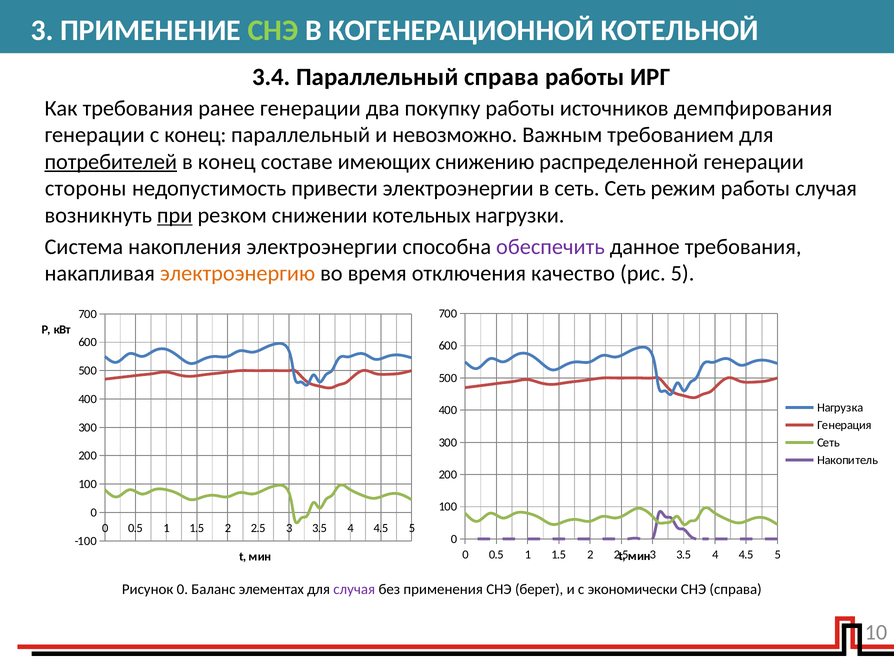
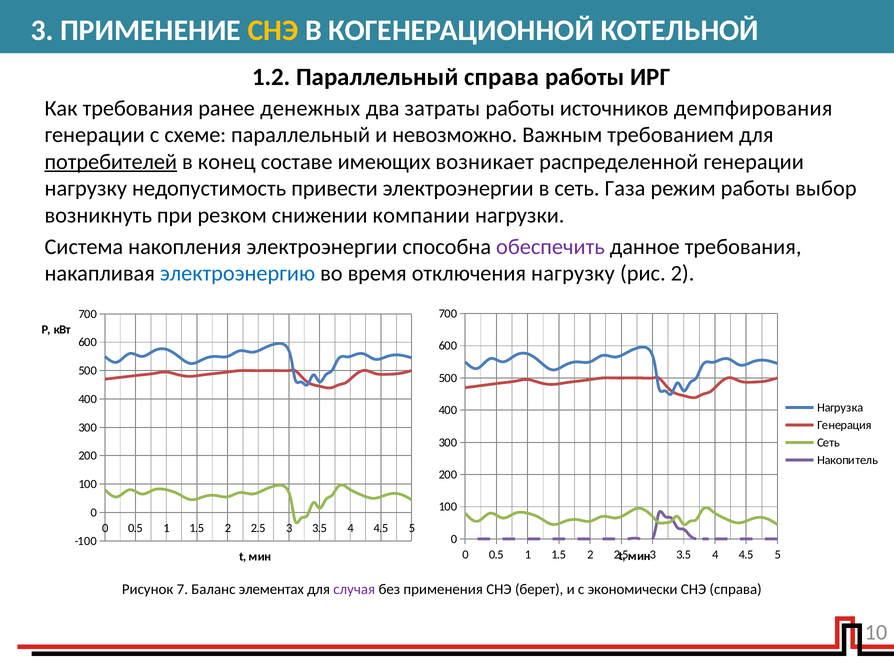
СНЭ at (273, 30) colour: light green -> yellow
3.4: 3.4 -> 1.2
ранее генерации: генерации -> денежных
покупку: покупку -> затраты
с конец: конец -> схеме
снижению: снижению -> возникает
стороны at (86, 189): стороны -> нагрузку
сеть Сеть: Сеть -> Газа
работы случая: случая -> выбор
при underline: present -> none
котельных: котельных -> компании
электроэнергию colour: orange -> blue
отключения качество: качество -> нагрузку
рис 5: 5 -> 2
Рисунок 0: 0 -> 7
